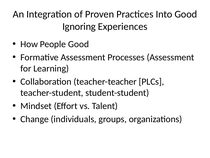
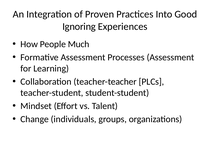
People Good: Good -> Much
